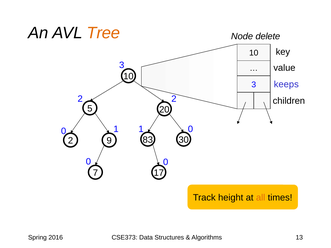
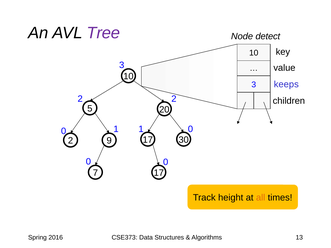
Tree colour: orange -> purple
delete: delete -> detect
2 83: 83 -> 17
